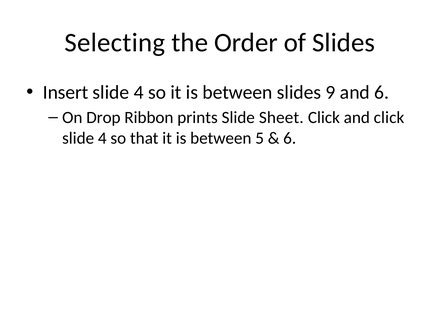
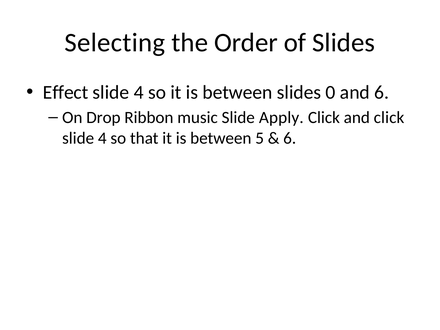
Insert: Insert -> Effect
9: 9 -> 0
prints: prints -> music
Sheet: Sheet -> Apply
